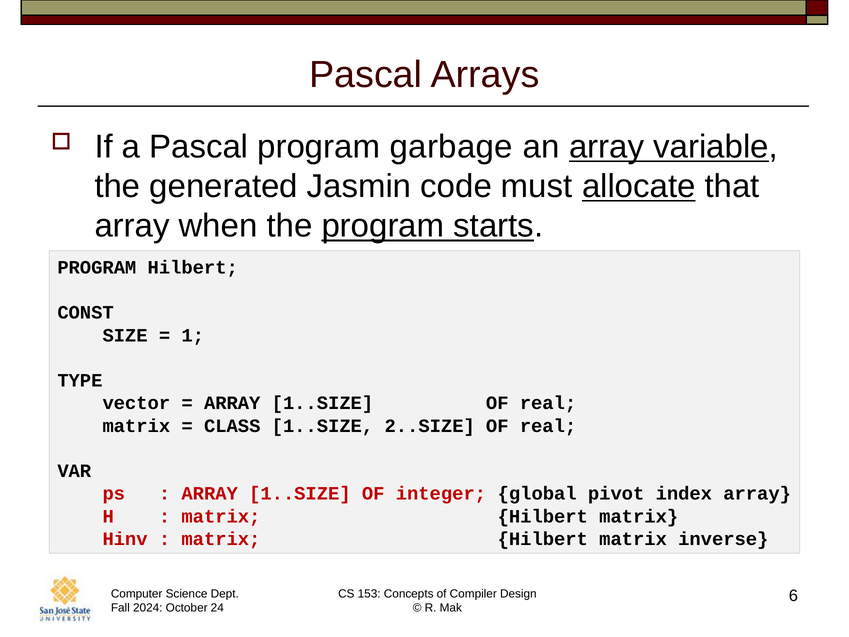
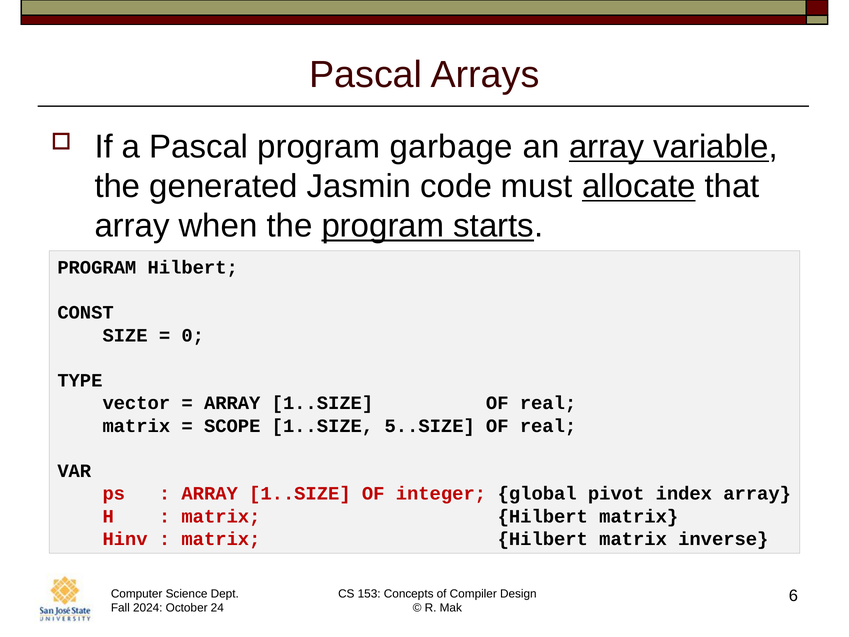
1: 1 -> 0
CLASS: CLASS -> SCOPE
2..SIZE: 2..SIZE -> 5..SIZE
